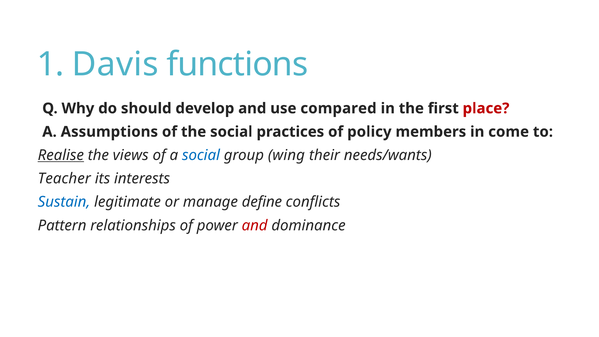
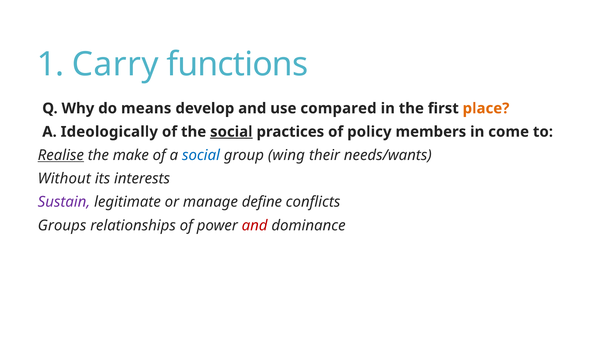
Davis: Davis -> Carry
should: should -> means
place colour: red -> orange
Assumptions: Assumptions -> Ideologically
social at (231, 132) underline: none -> present
views: views -> make
Teacher: Teacher -> Without
Sustain colour: blue -> purple
Pattern: Pattern -> Groups
